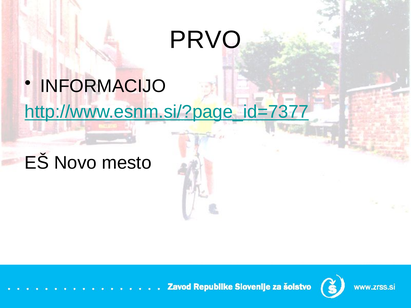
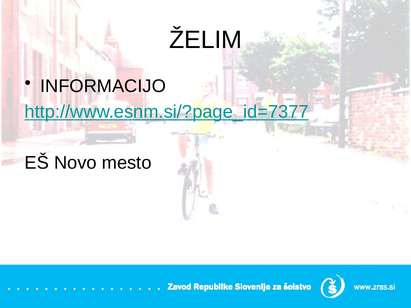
PRVO: PRVO -> ŽELIM
